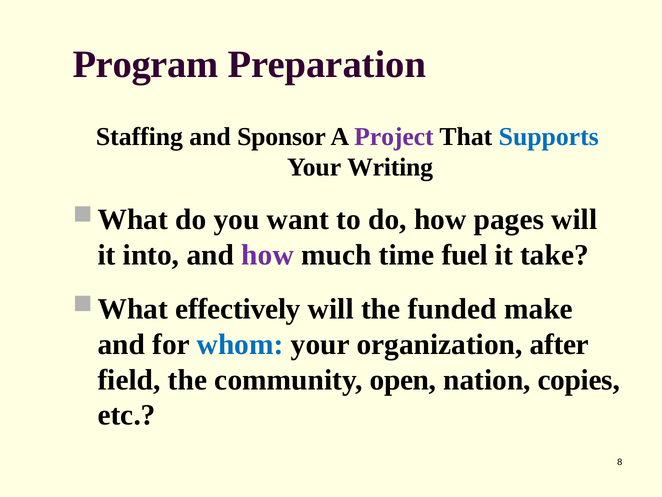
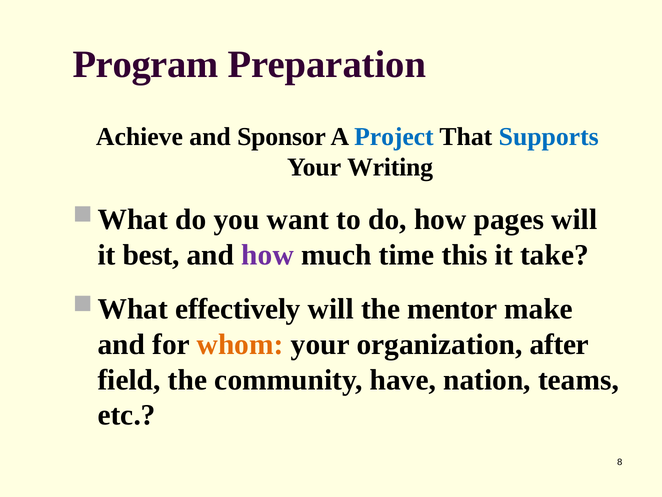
Staffing: Staffing -> Achieve
Project colour: purple -> blue
into: into -> best
fuel: fuel -> this
funded: funded -> mentor
whom colour: blue -> orange
open: open -> have
copies: copies -> teams
